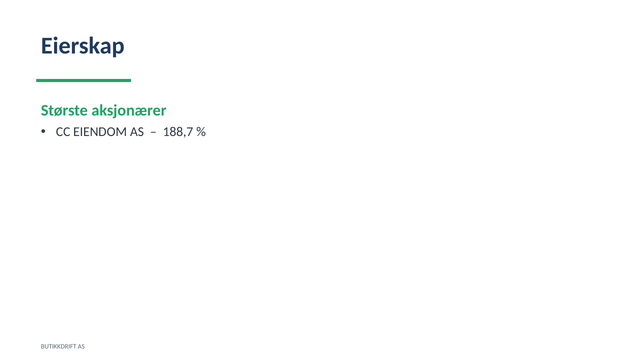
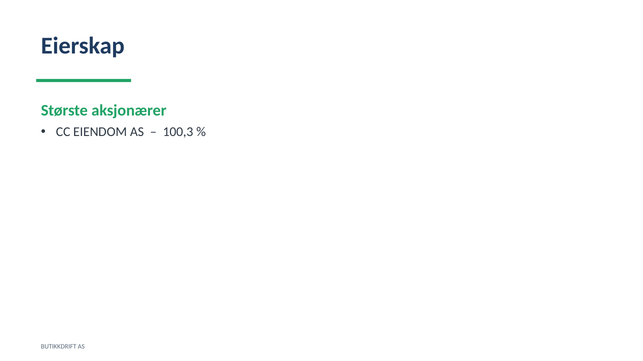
188,7: 188,7 -> 100,3
